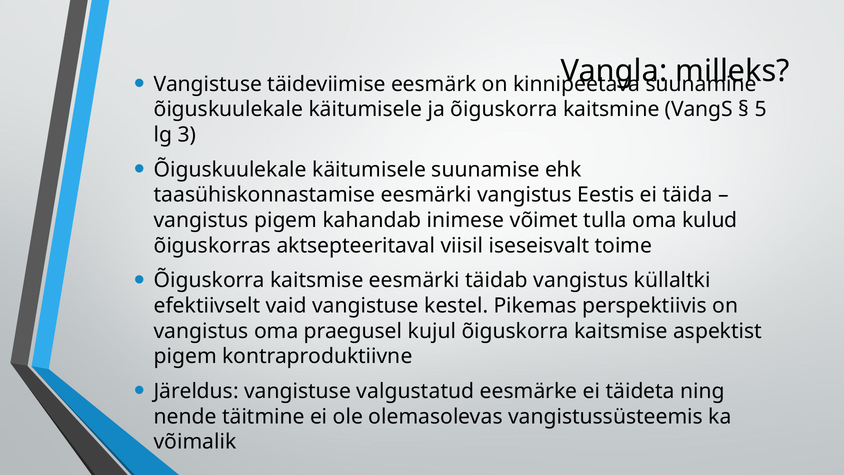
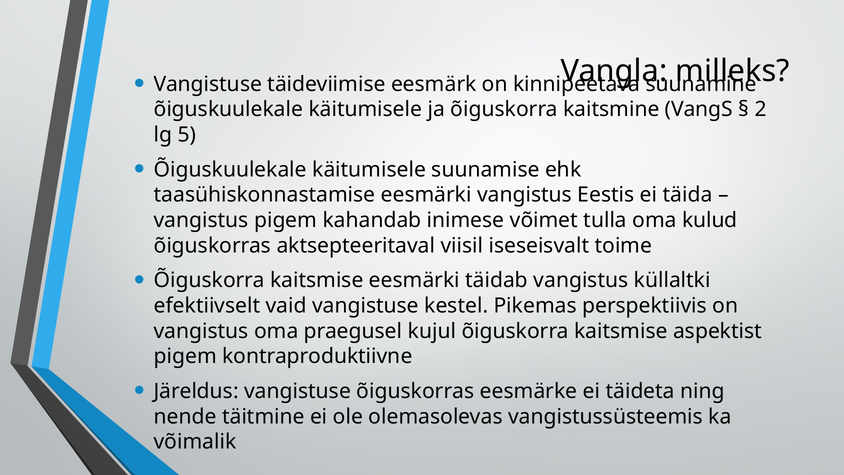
5: 5 -> 2
3: 3 -> 5
vangistuse valgustatud: valgustatud -> õiguskorras
